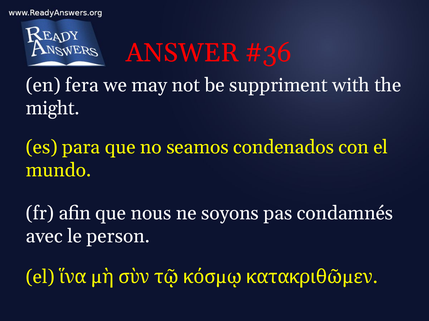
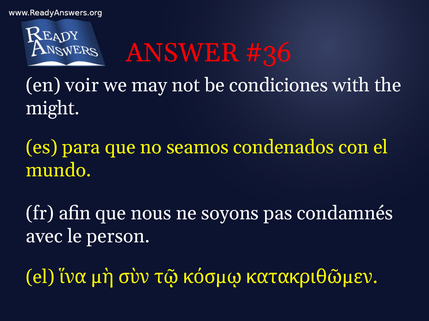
fera: fera -> voir
suppriment: suppriment -> condiciones
